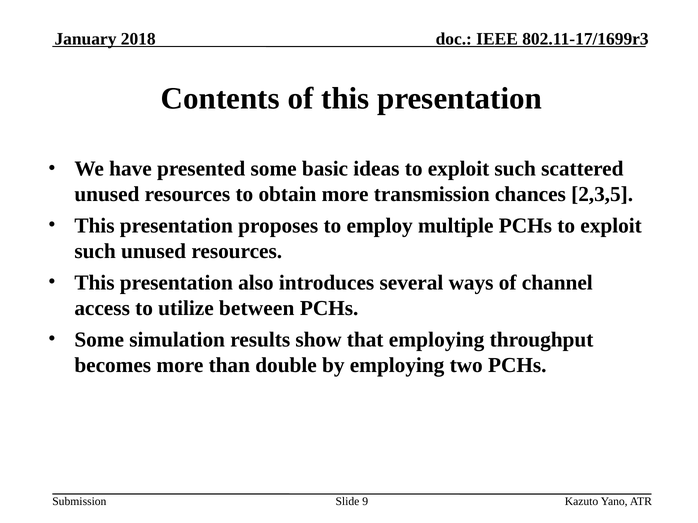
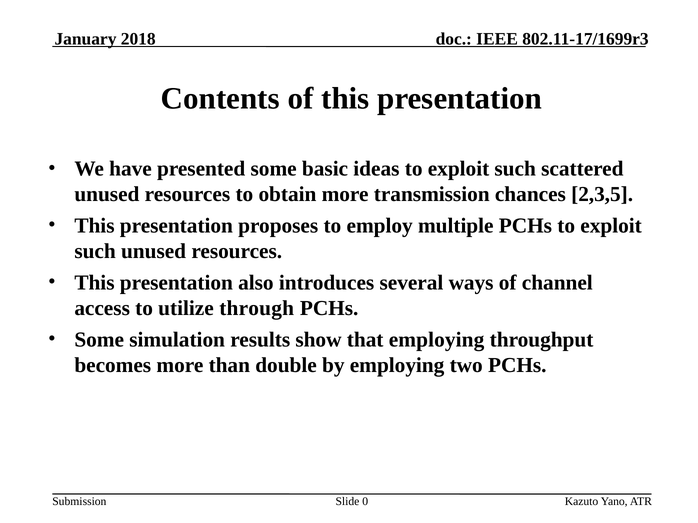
between: between -> through
9: 9 -> 0
